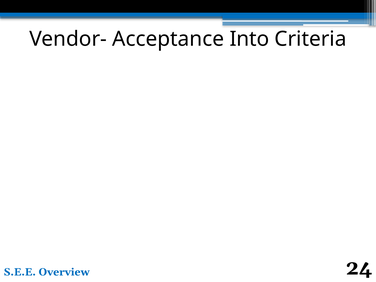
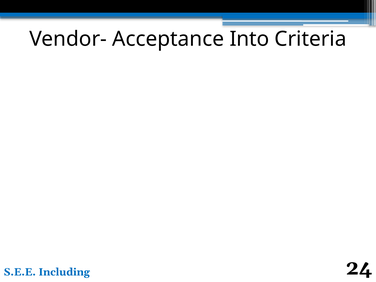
Overview: Overview -> Including
